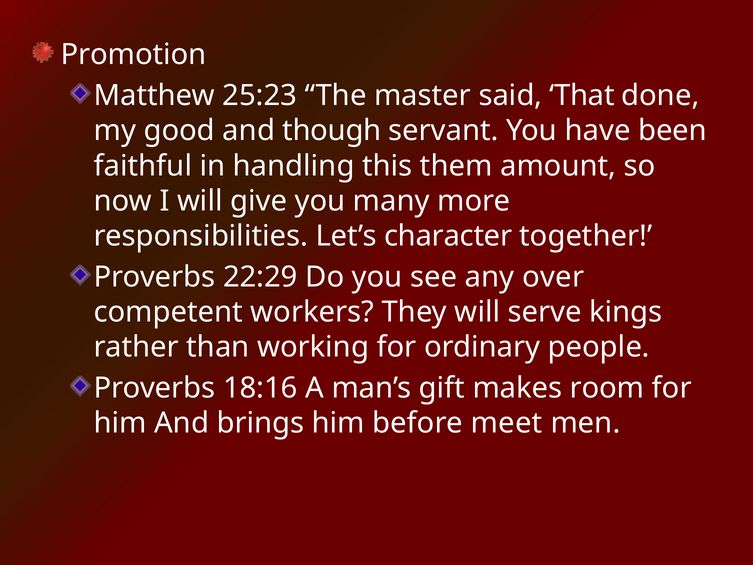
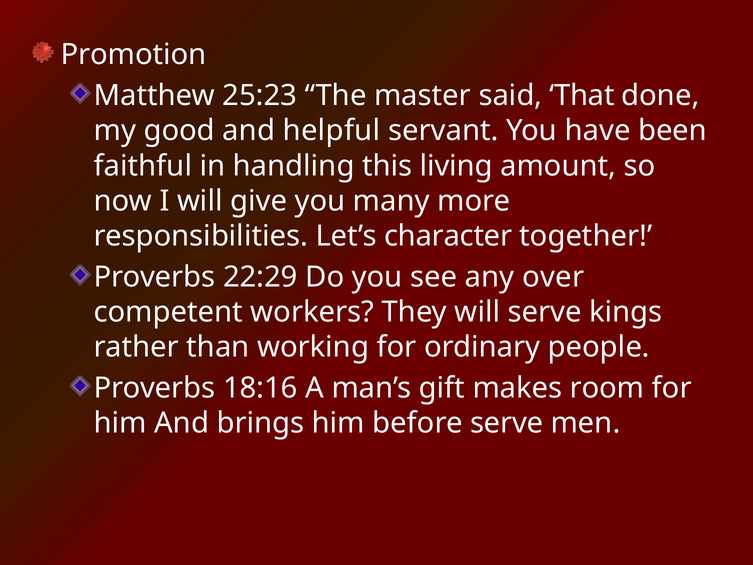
though: though -> helpful
them: them -> living
before meet: meet -> serve
